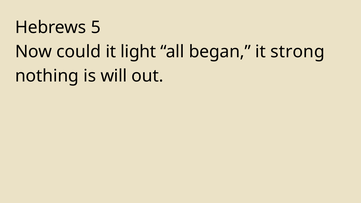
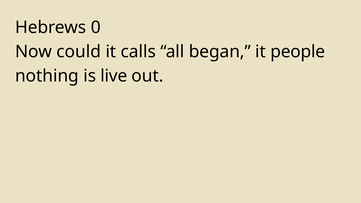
5: 5 -> 0
light: light -> calls
strong: strong -> people
will: will -> live
